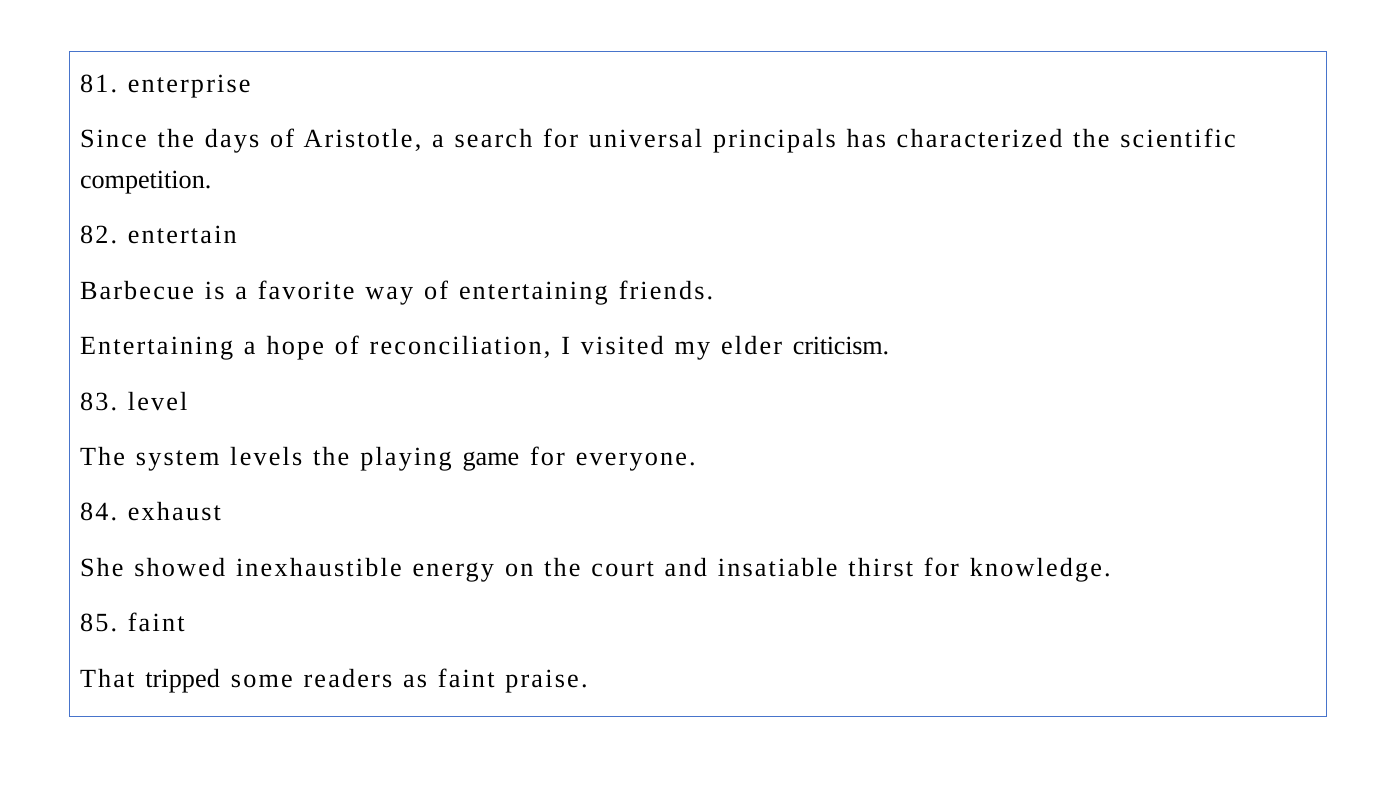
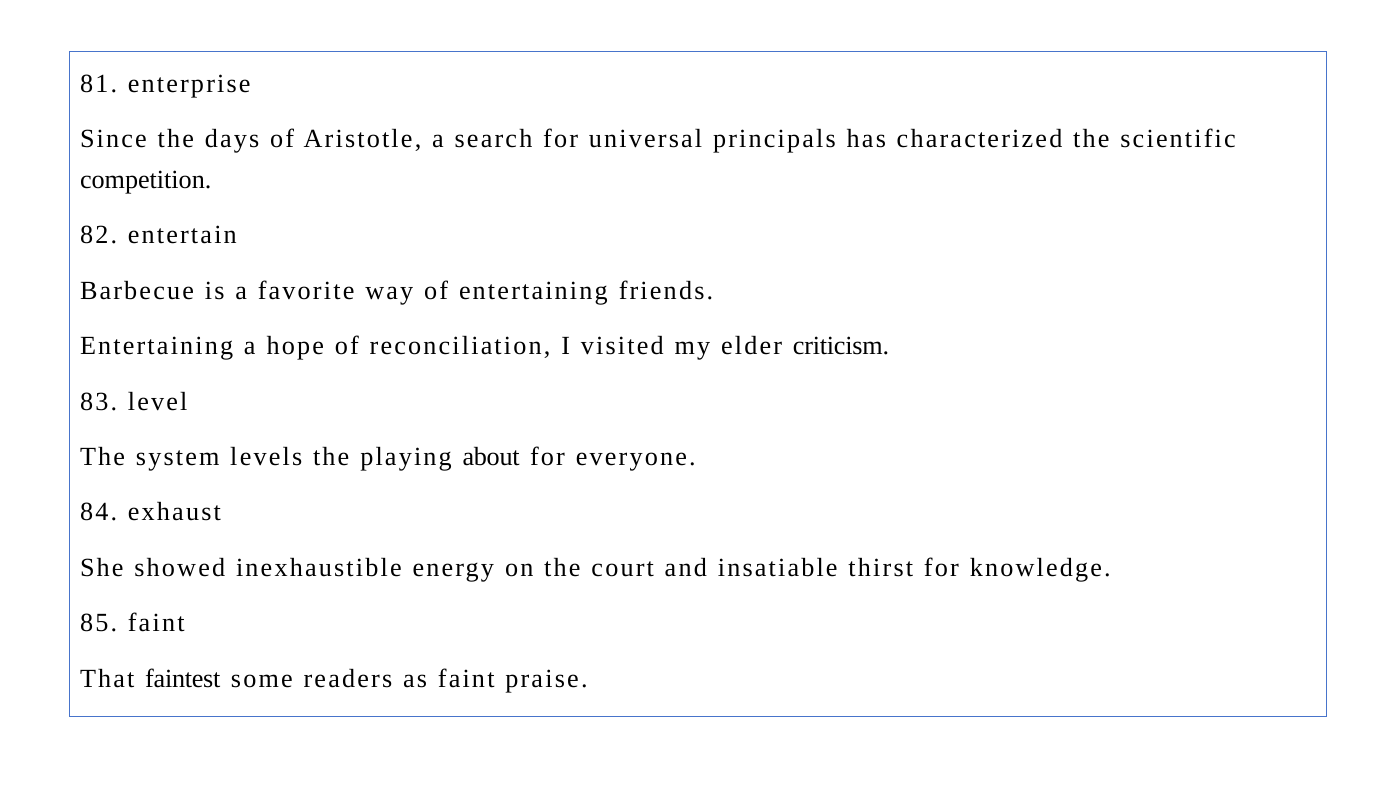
game: game -> about
tripped: tripped -> faintest
